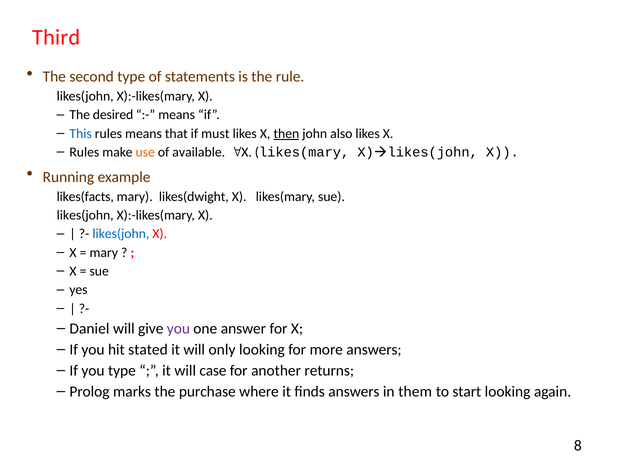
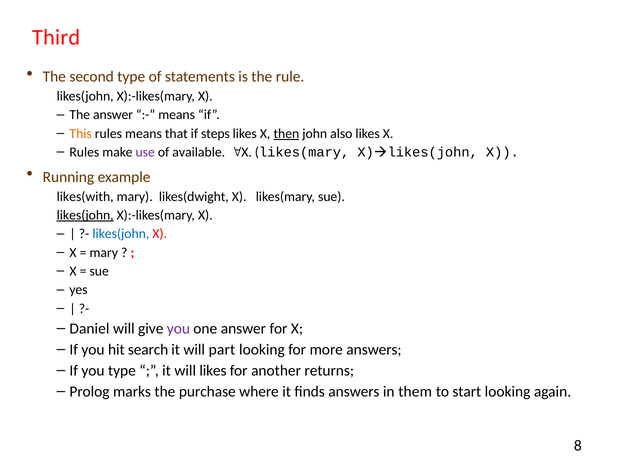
The desired: desired -> answer
This colour: blue -> orange
must: must -> steps
use colour: orange -> purple
likes(facts: likes(facts -> likes(with
likes(john at (85, 215) underline: none -> present
stated: stated -> search
only: only -> part
will case: case -> likes
